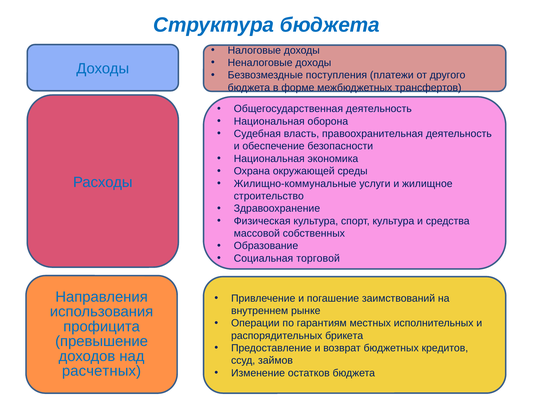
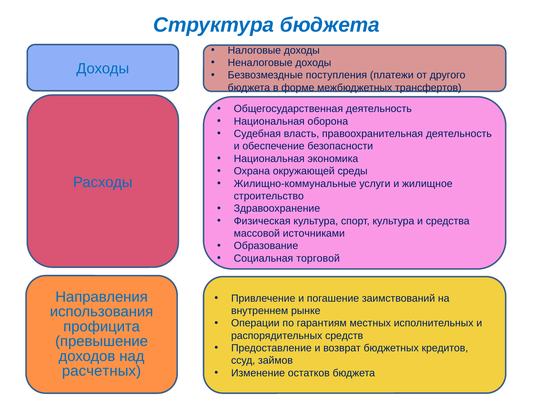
собственных: собственных -> источниками
брикета: брикета -> средств
